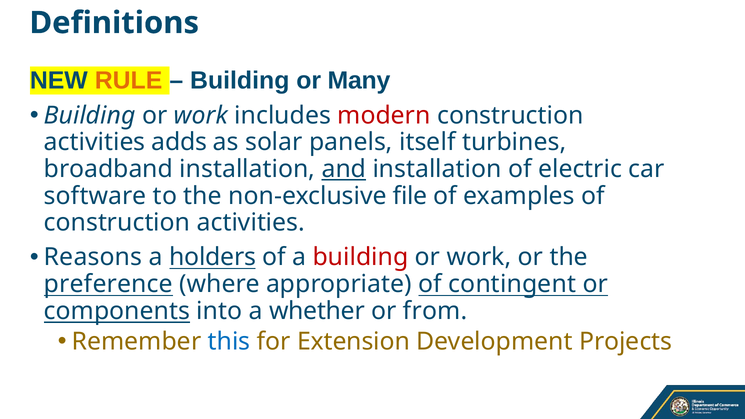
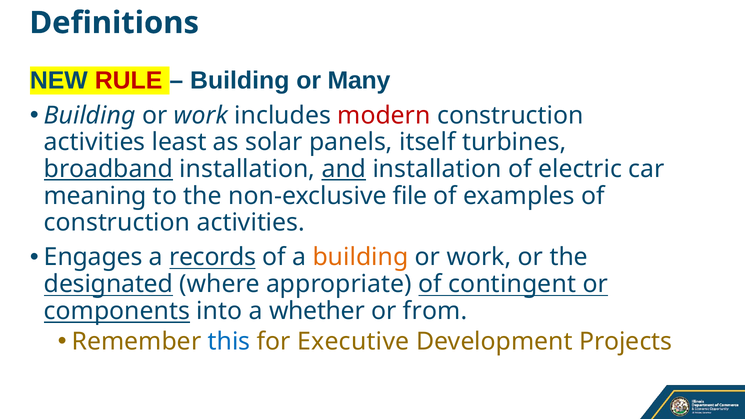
RULE colour: orange -> red
adds: adds -> least
broadband underline: none -> present
software: software -> meaning
Reasons: Reasons -> Engages
holders: holders -> records
building at (361, 257) colour: red -> orange
preference: preference -> designated
Extension: Extension -> Executive
